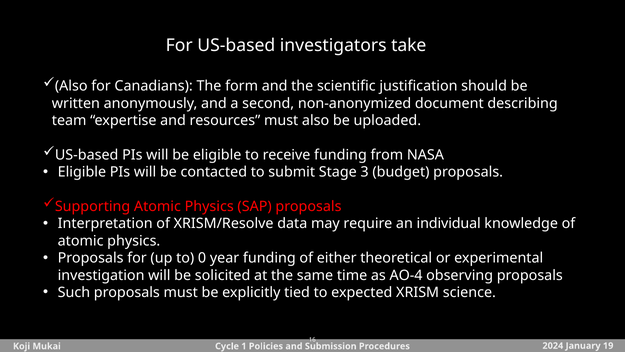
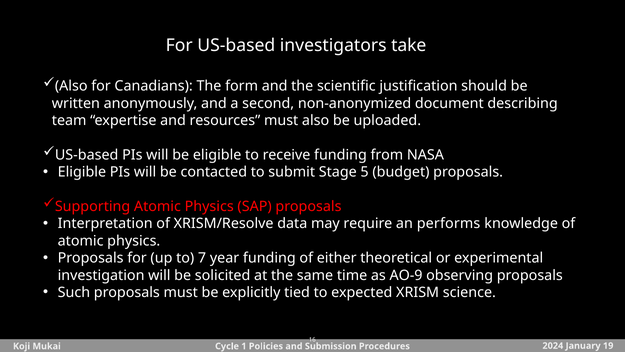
3: 3 -> 5
individual: individual -> performs
0: 0 -> 7
AO-4: AO-4 -> AO-9
